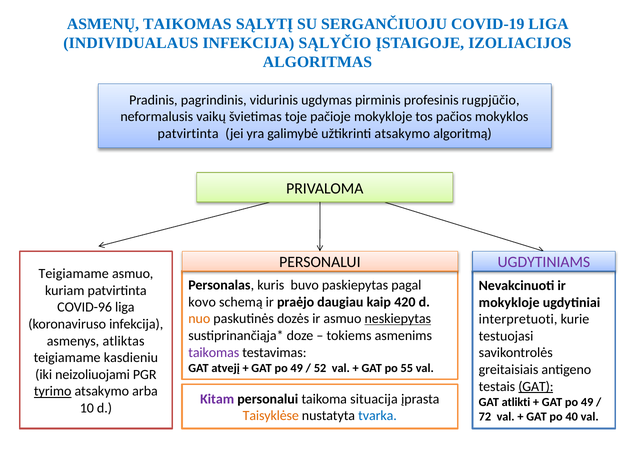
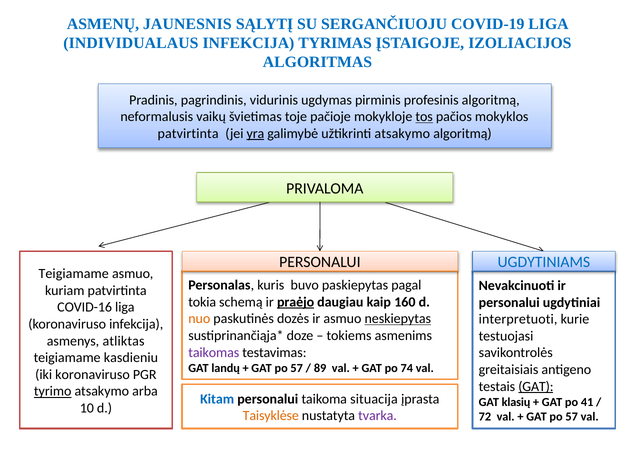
ASMENŲ TAIKOMAS: TAIKOMAS -> JAUNESNIS
SĄLYČIO: SĄLYČIO -> TYRIMAS
profesinis rugpjūčio: rugpjūčio -> algoritmą
tos underline: none -> present
yra underline: none -> present
UGDYTINIAMS colour: purple -> blue
kovo: kovo -> tokia
praėjo underline: none -> present
420: 420 -> 160
mokykloje at (509, 302): mokykloje -> personalui
COVID-96: COVID-96 -> COVID-16
atvejį: atvejį -> landų
49 at (297, 368): 49 -> 57
52: 52 -> 89
55: 55 -> 74
iki neizoliuojami: neizoliuojami -> koronaviruso
Kitam colour: purple -> blue
atlikti: atlikti -> klasių
49 at (587, 402): 49 -> 41
tvarka colour: blue -> purple
40 at (572, 416): 40 -> 57
